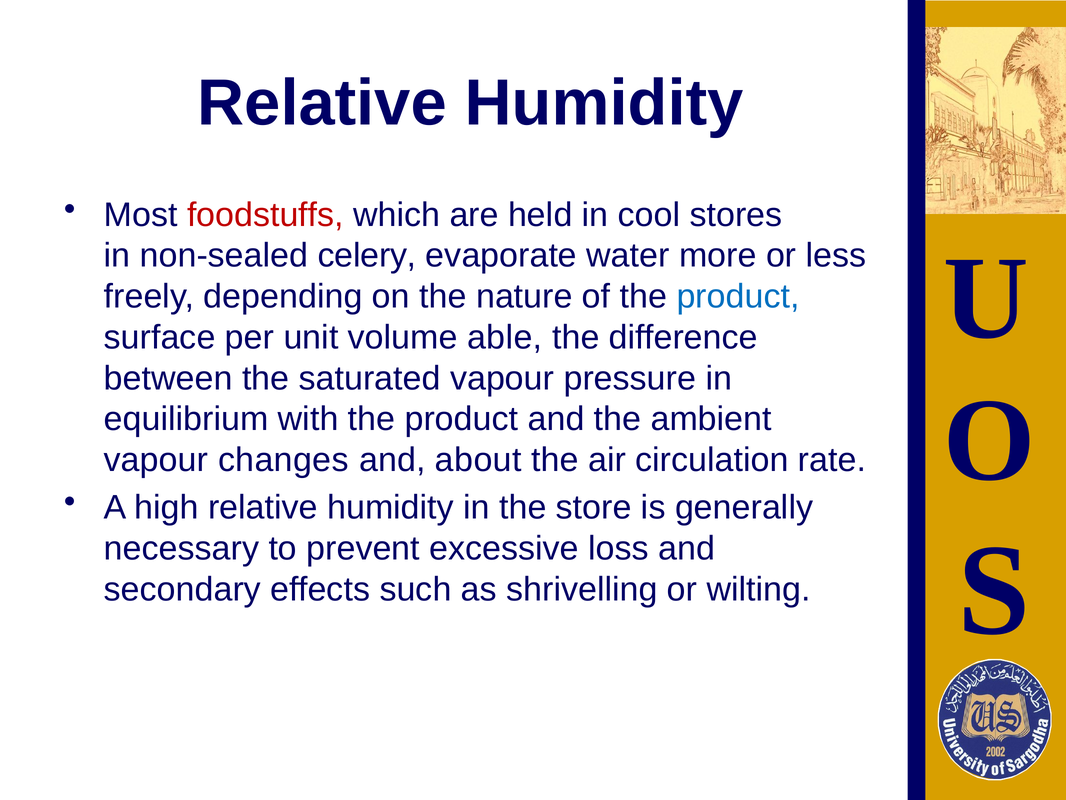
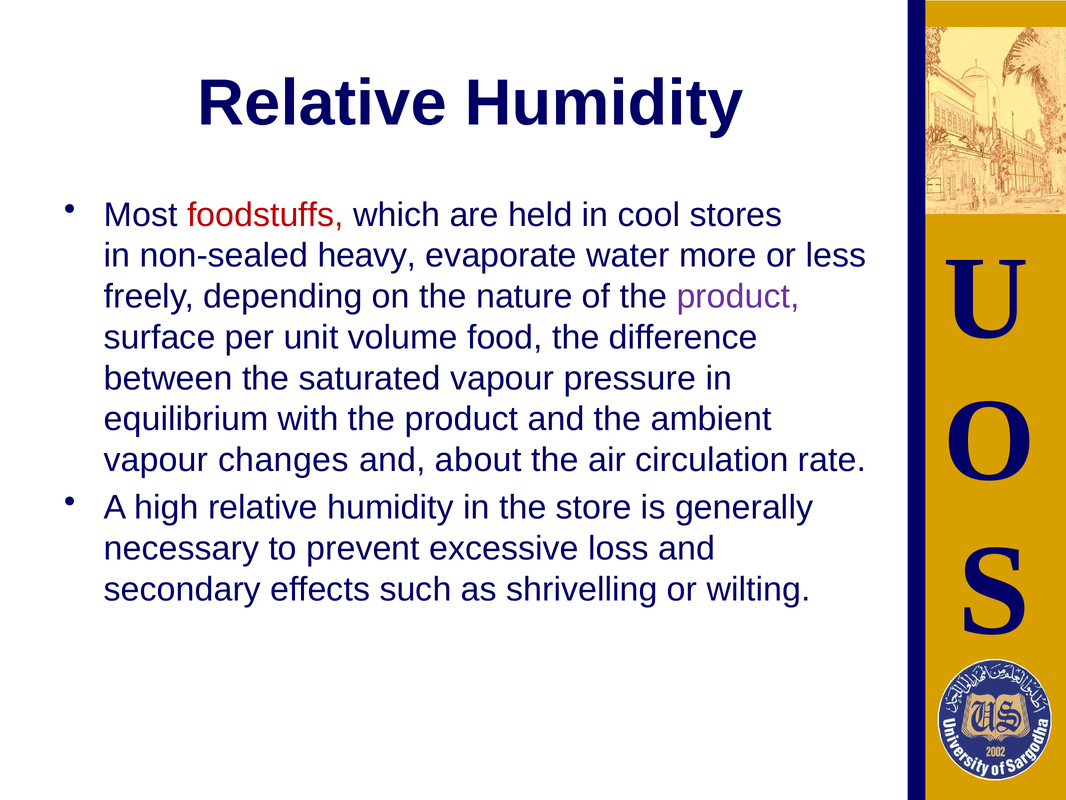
celery: celery -> heavy
product at (738, 296) colour: blue -> purple
able: able -> food
